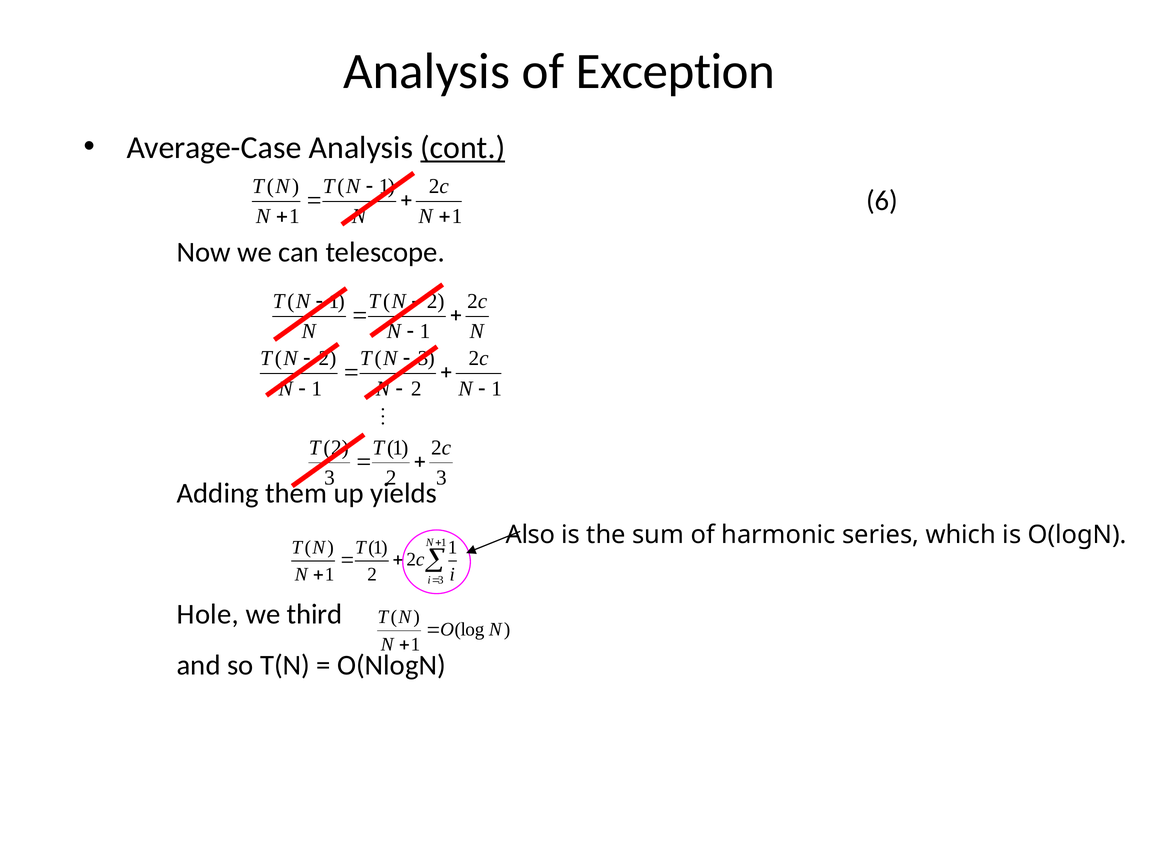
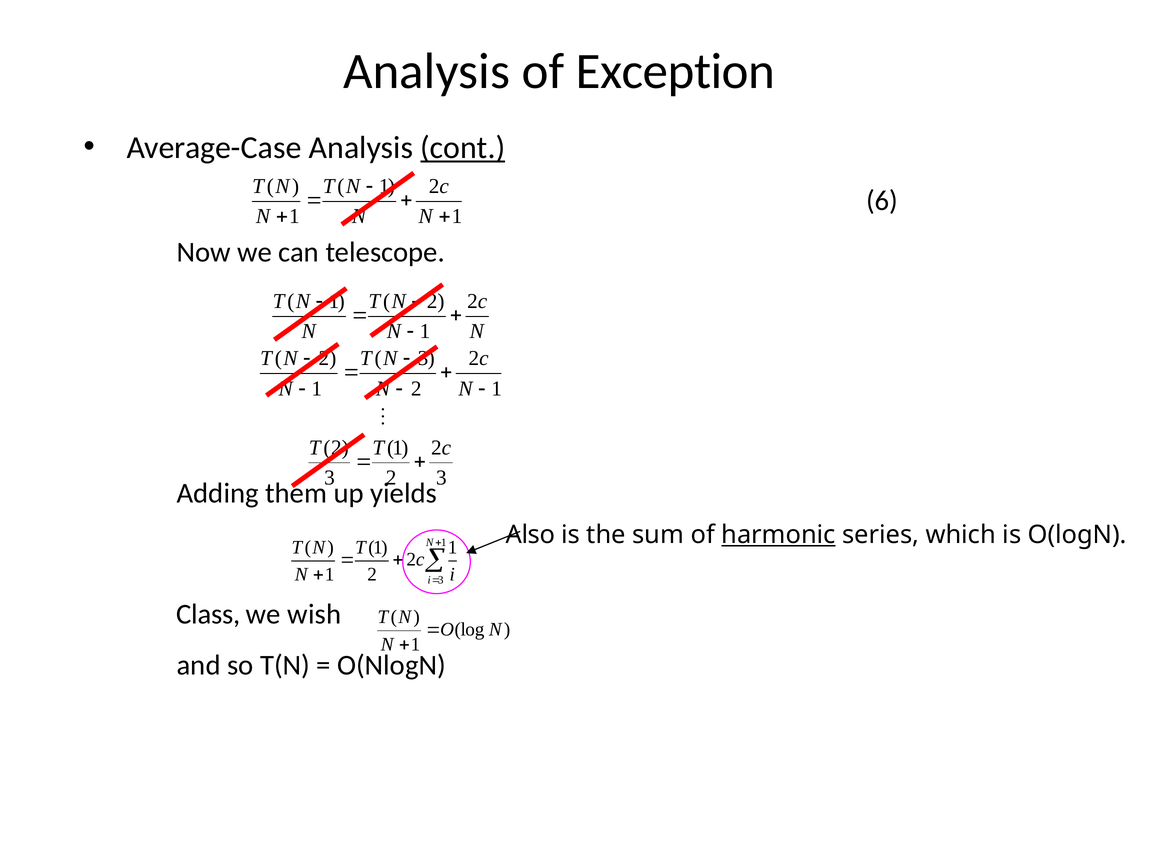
harmonic underline: none -> present
Hole: Hole -> Class
third: third -> wish
